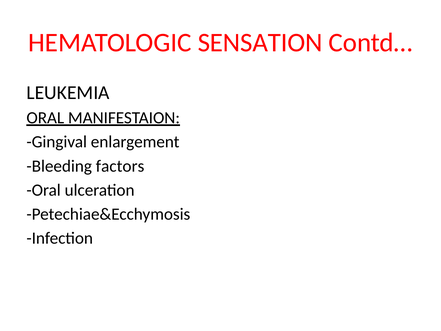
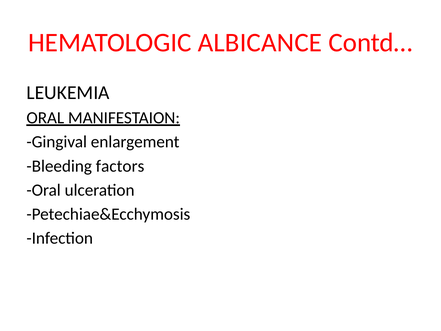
SENSATION: SENSATION -> ALBICANCE
